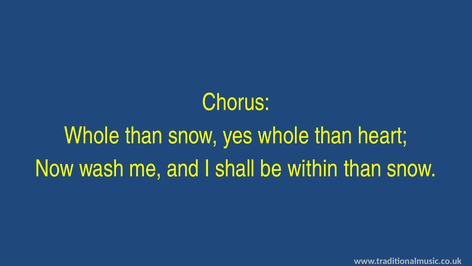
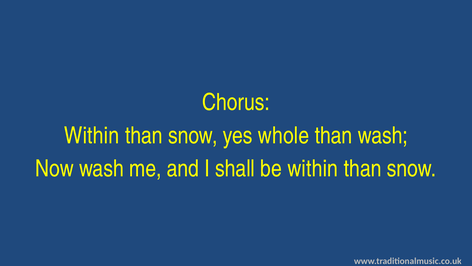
Whole at (92, 135): Whole -> Within
than heart: heart -> wash
